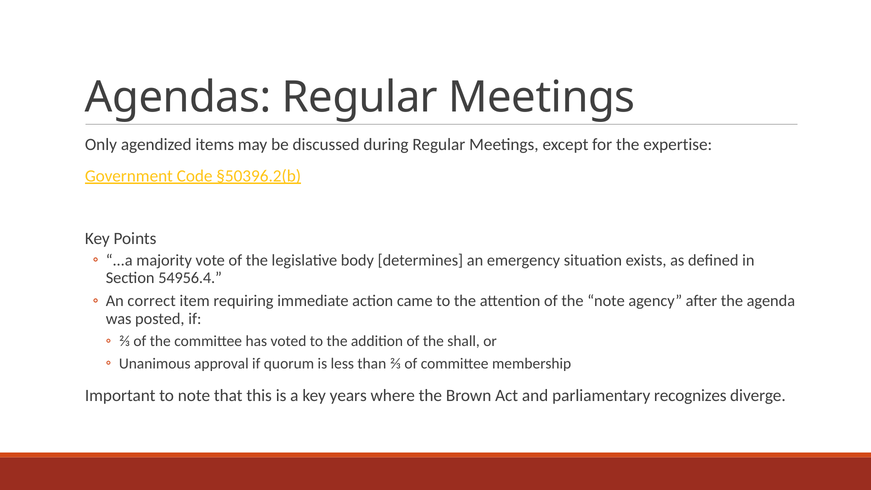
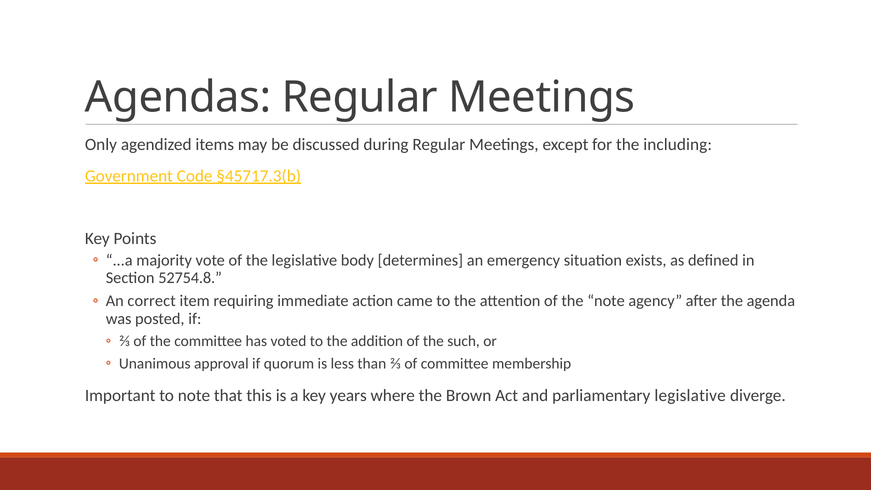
expertise: expertise -> including
§50396.2(b: §50396.2(b -> §45717.3(b
54956.4: 54956.4 -> 52754.8
shall: shall -> such
parliamentary recognizes: recognizes -> legislative
